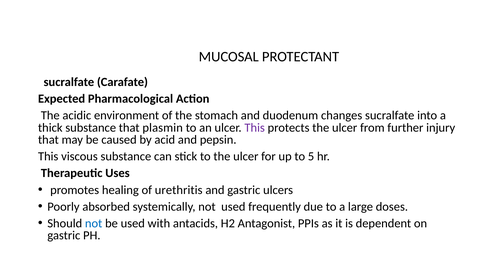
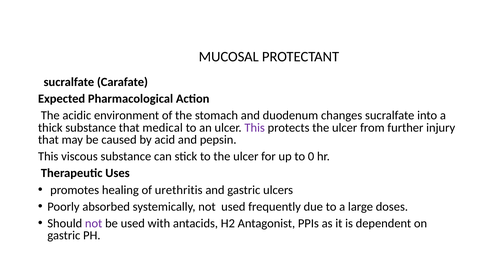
plasmin: plasmin -> medical
5: 5 -> 0
not at (94, 224) colour: blue -> purple
